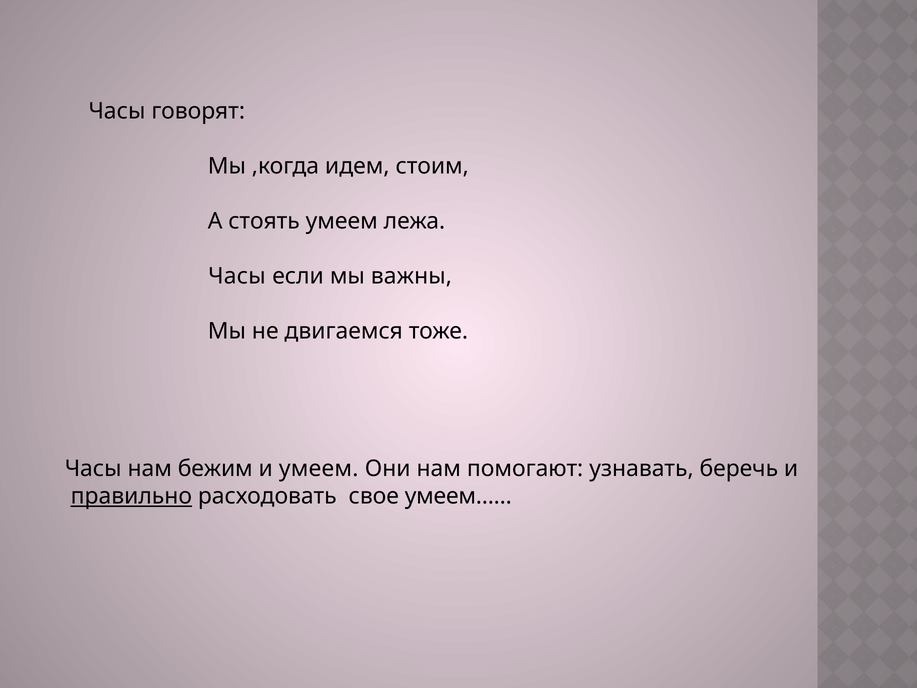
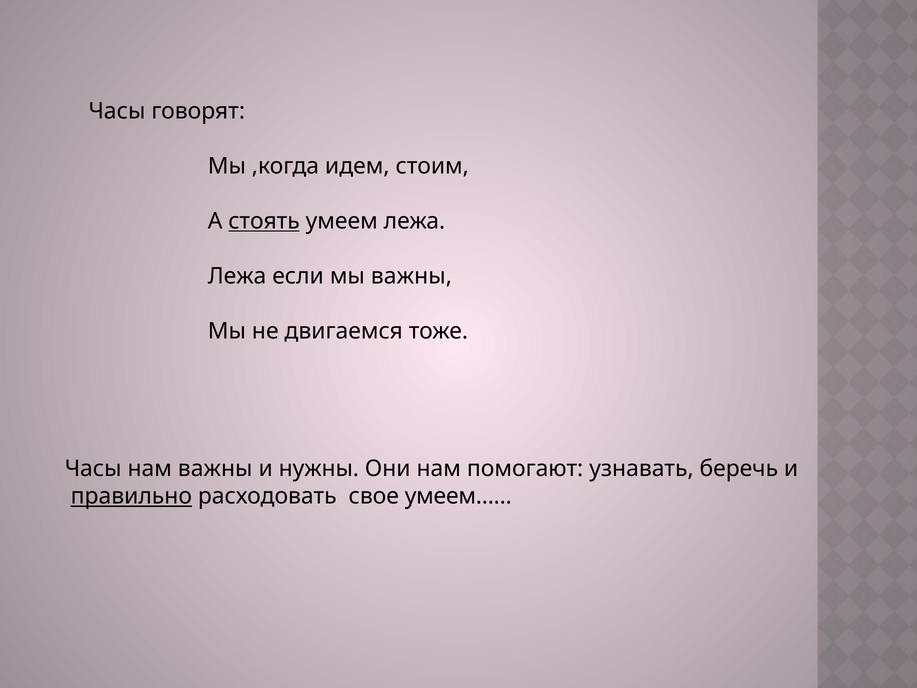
стоять underline: none -> present
Часы at (237, 276): Часы -> Лежа
нам бежим: бежим -> важны
и умеем: умеем -> нужны
